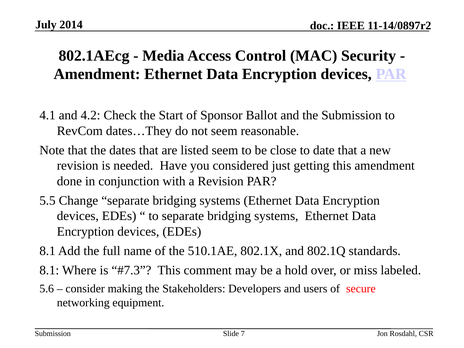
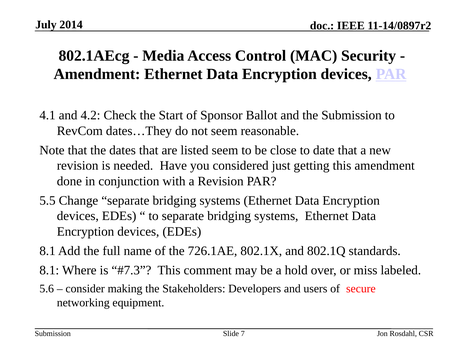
510.1AE: 510.1AE -> 726.1AE
